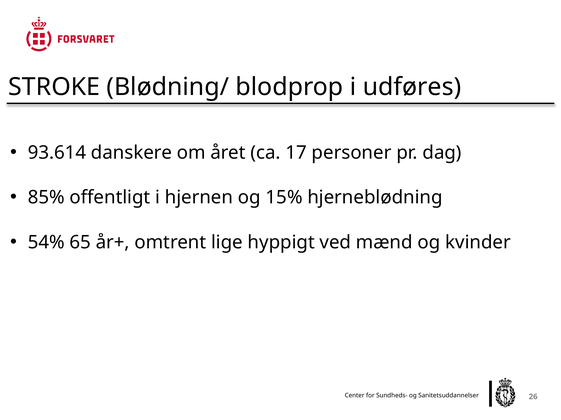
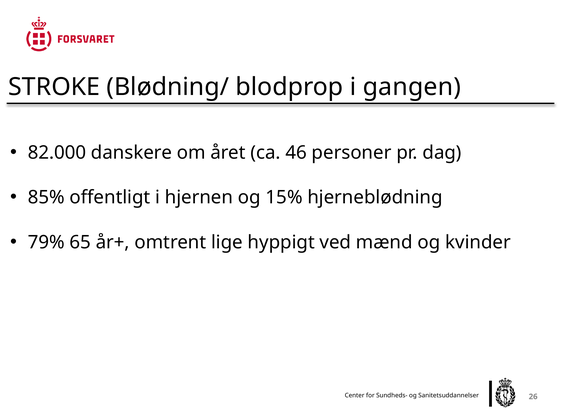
udføres: udføres -> gangen
93.614: 93.614 -> 82.000
17: 17 -> 46
54%: 54% -> 79%
